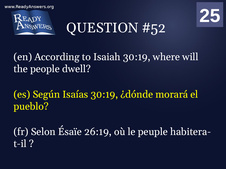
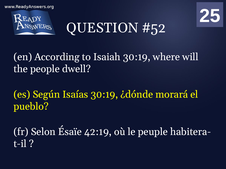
26:19: 26:19 -> 42:19
